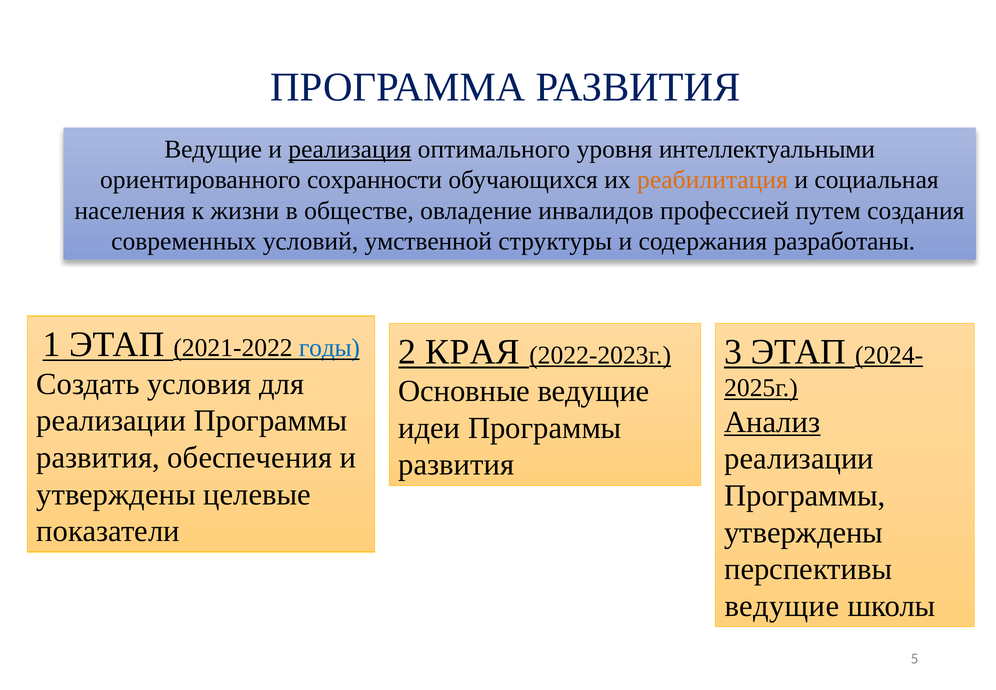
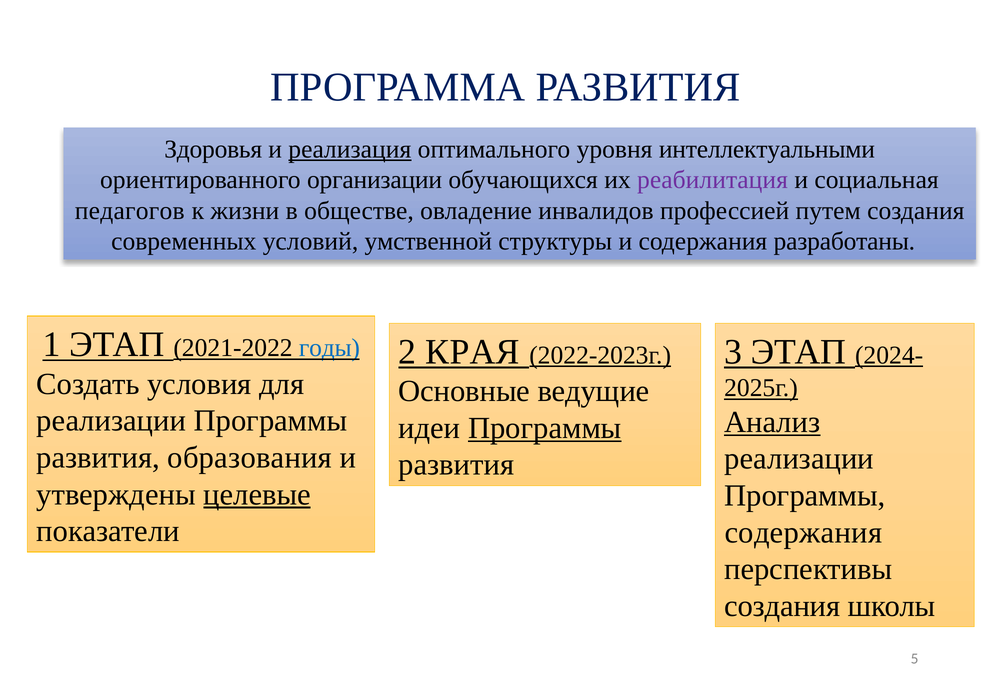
Ведущие at (213, 149): Ведущие -> Здоровья
сохранности: сохранности -> организации
реабилитация colour: orange -> purple
населения: населения -> педагогов
Программы at (545, 428) underline: none -> present
обеспечения: обеспечения -> образования
целевые underline: none -> present
утверждены at (804, 532): утверждены -> содержания
ведущие at (782, 606): ведущие -> создания
